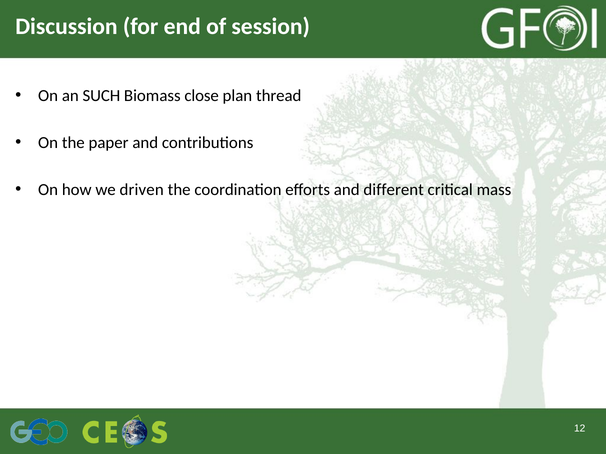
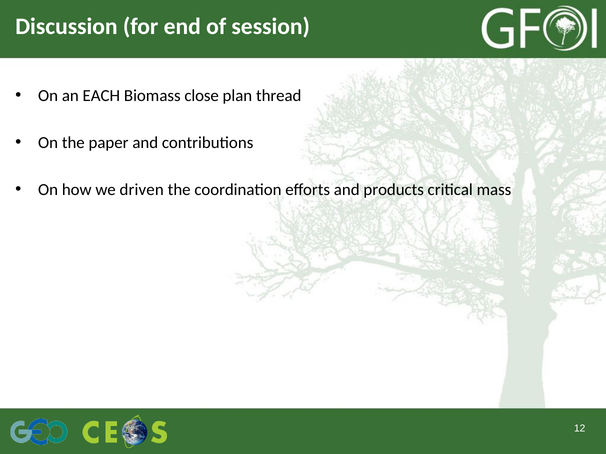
SUCH: SUCH -> EACH
different: different -> products
